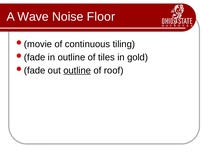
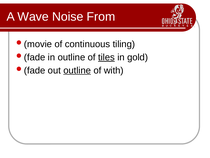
Floor: Floor -> From
tiles underline: none -> present
roof: roof -> with
